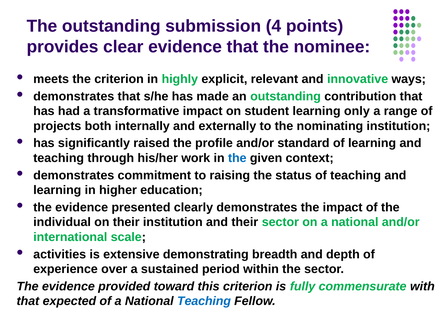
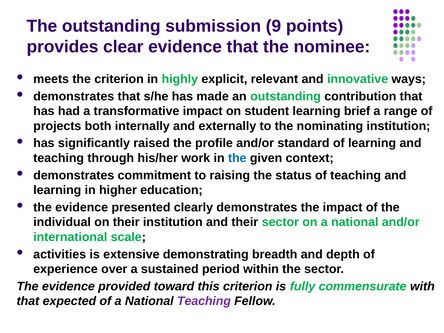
4: 4 -> 9
only: only -> brief
Teaching at (204, 301) colour: blue -> purple
